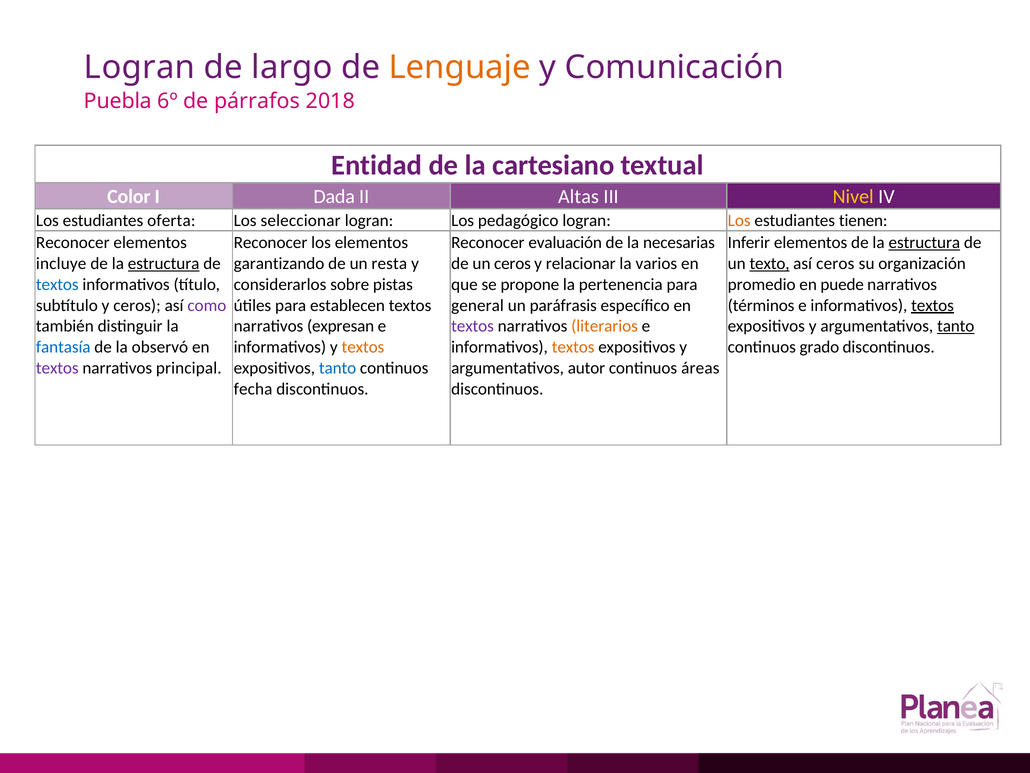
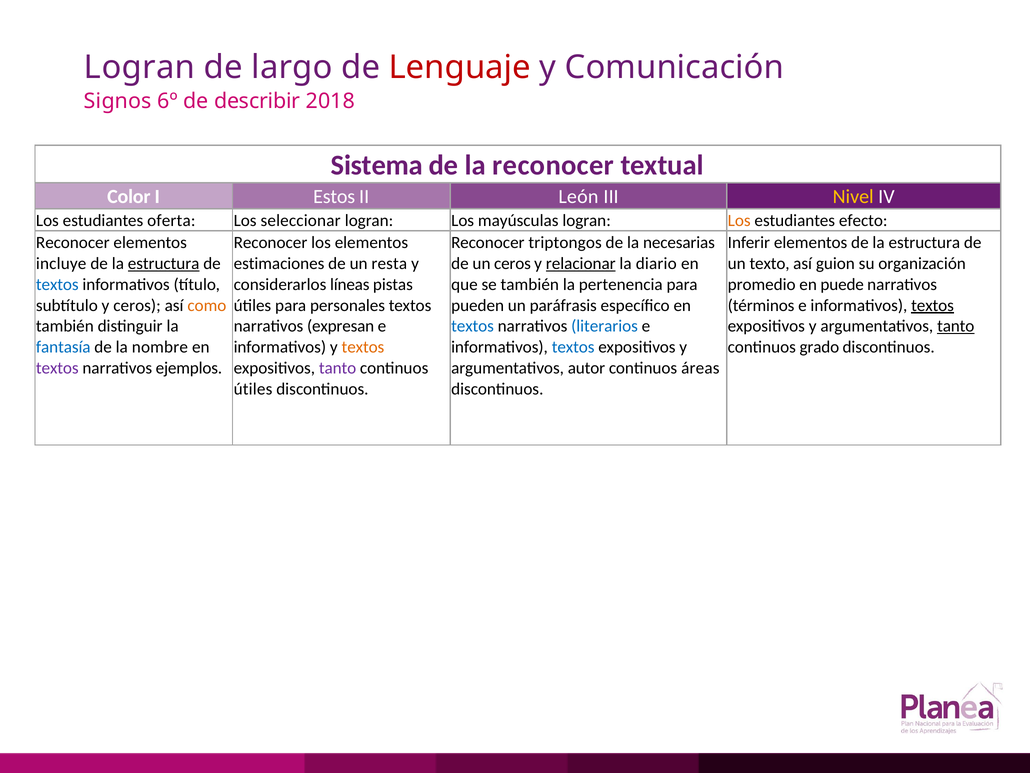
Lenguaje colour: orange -> red
Puebla: Puebla -> Signos
párrafos: párrafos -> describir
Entidad: Entidad -> Sistema
la cartesiano: cartesiano -> reconocer
Dada: Dada -> Estos
Altas: Altas -> León
pedagógico: pedagógico -> mayúsculas
tienen: tienen -> efecto
evaluación: evaluación -> triptongos
estructura at (924, 242) underline: present -> none
garantizando: garantizando -> estimaciones
relacionar underline: none -> present
varios: varios -> diario
texto underline: present -> none
así ceros: ceros -> guion
sobre: sobre -> líneas
se propone: propone -> también
como colour: purple -> orange
establecen: establecen -> personales
general: general -> pueden
textos at (473, 326) colour: purple -> blue
literarios colour: orange -> blue
observó: observó -> nombre
textos at (573, 347) colour: orange -> blue
principal: principal -> ejemplos
tanto at (338, 368) colour: blue -> purple
fecha at (253, 389): fecha -> útiles
